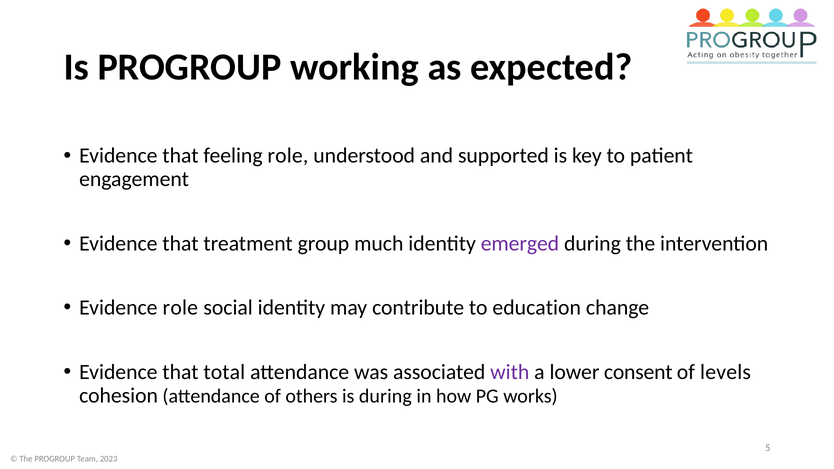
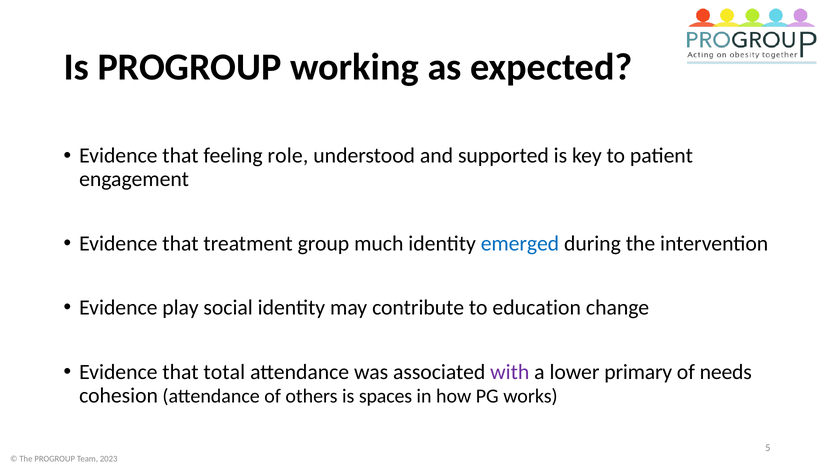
emerged colour: purple -> blue
Evidence role: role -> play
consent: consent -> primary
levels: levels -> needs
is during: during -> spaces
